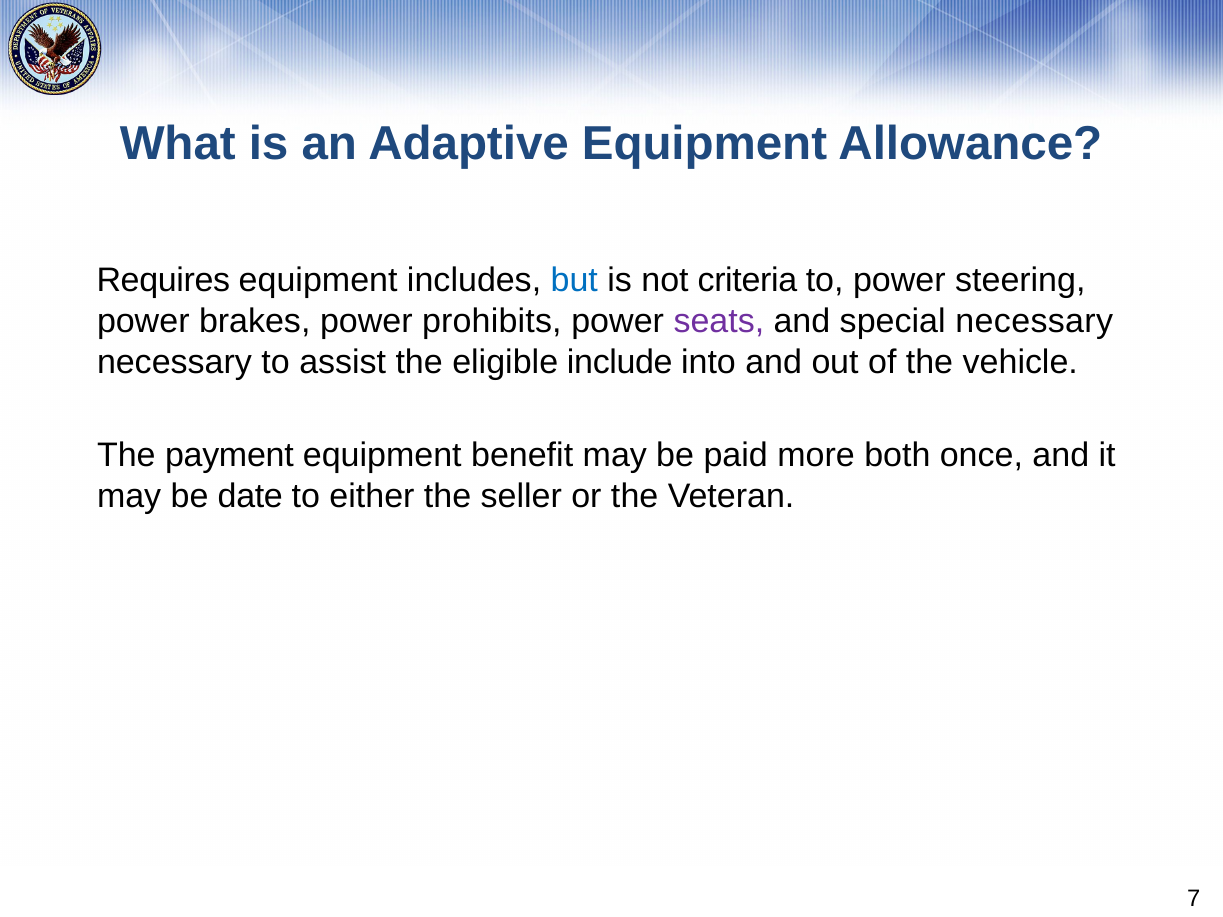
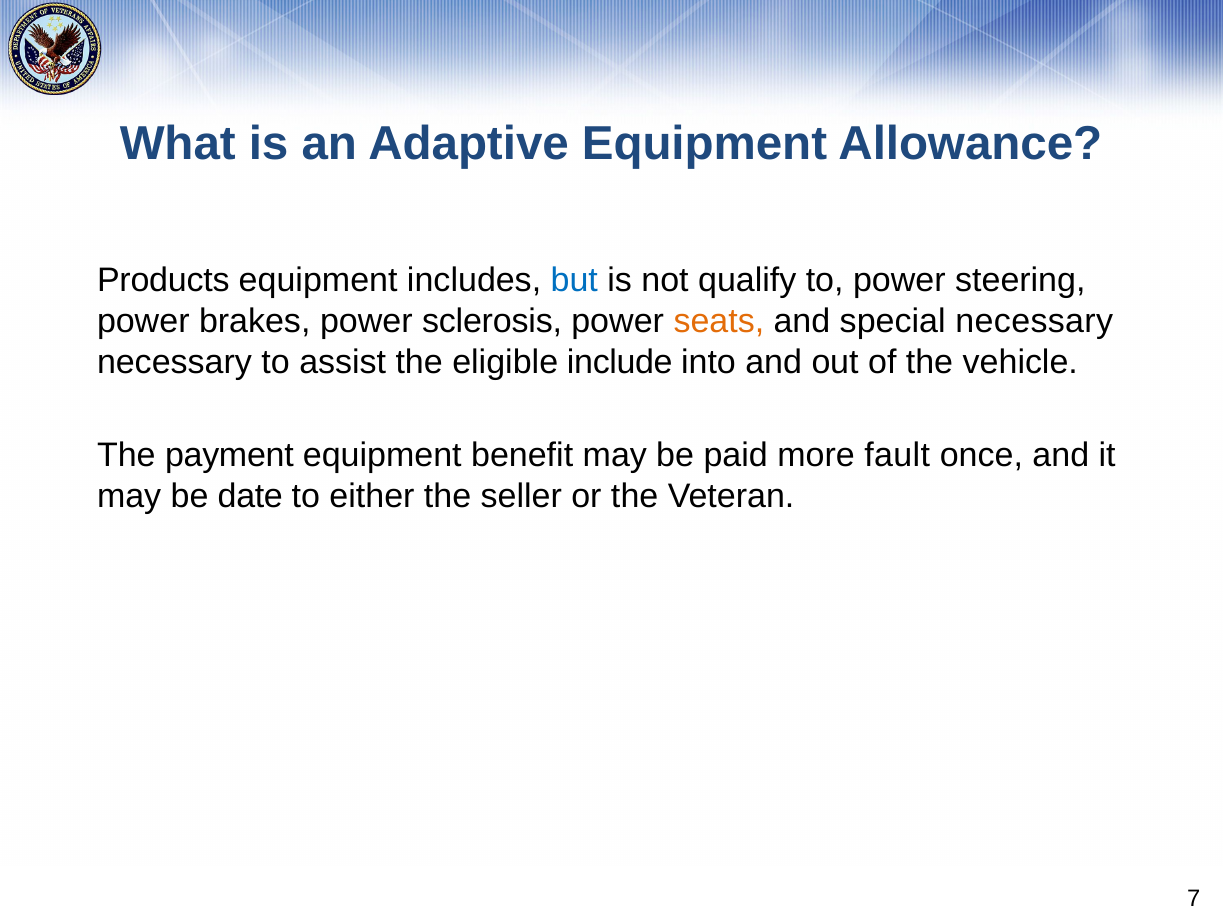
Requires: Requires -> Products
criteria: criteria -> qualify
prohibits: prohibits -> sclerosis
seats colour: purple -> orange
both: both -> fault
